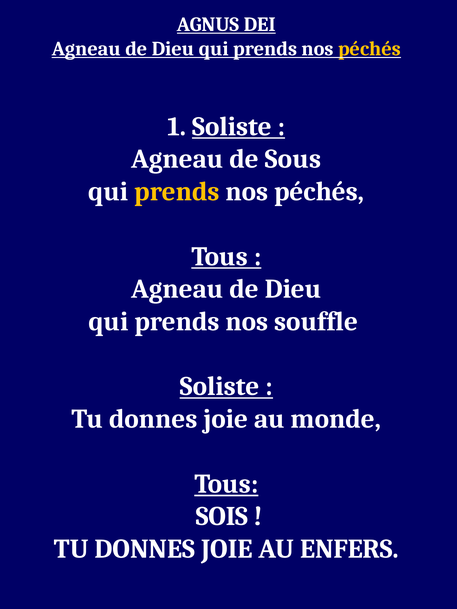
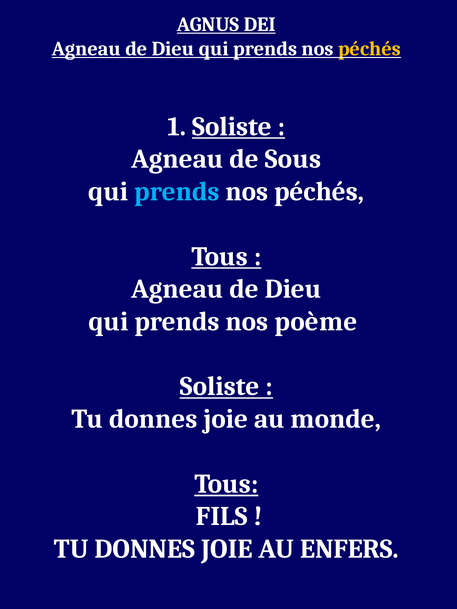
prends at (177, 192) colour: yellow -> light blue
souffle: souffle -> poème
SOIS: SOIS -> FILS
